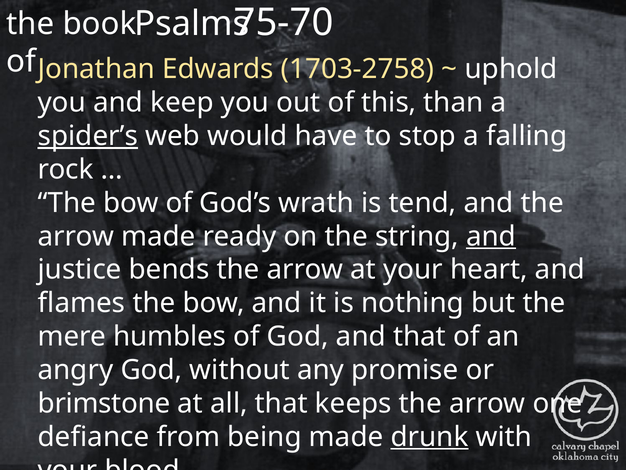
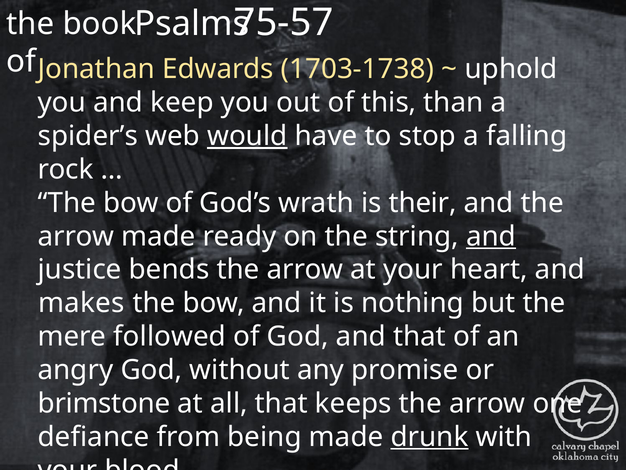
75-70: 75-70 -> 75-57
1703-2758: 1703-2758 -> 1703-1738
spider’s underline: present -> none
would underline: none -> present
tend: tend -> their
flames: flames -> makes
humbles: humbles -> followed
